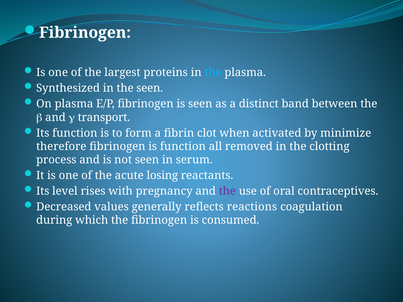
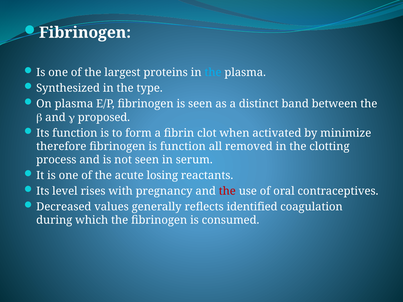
the seen: seen -> type
transport: transport -> proposed
the at (227, 191) colour: purple -> red
reactions: reactions -> identified
